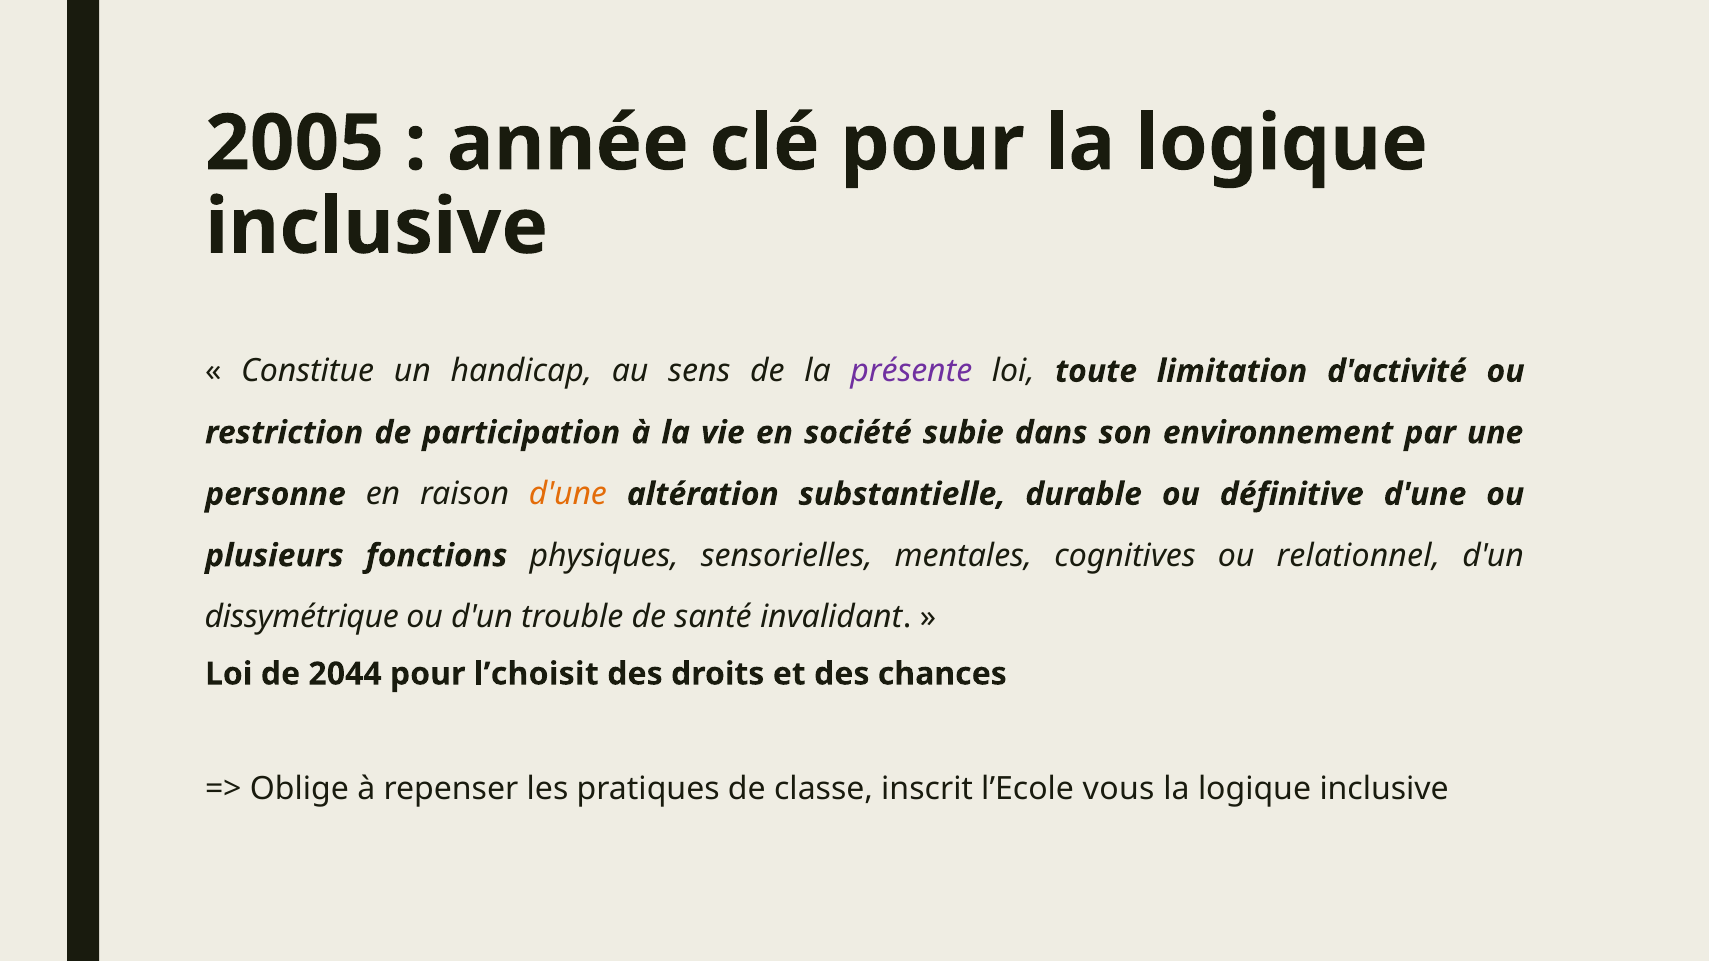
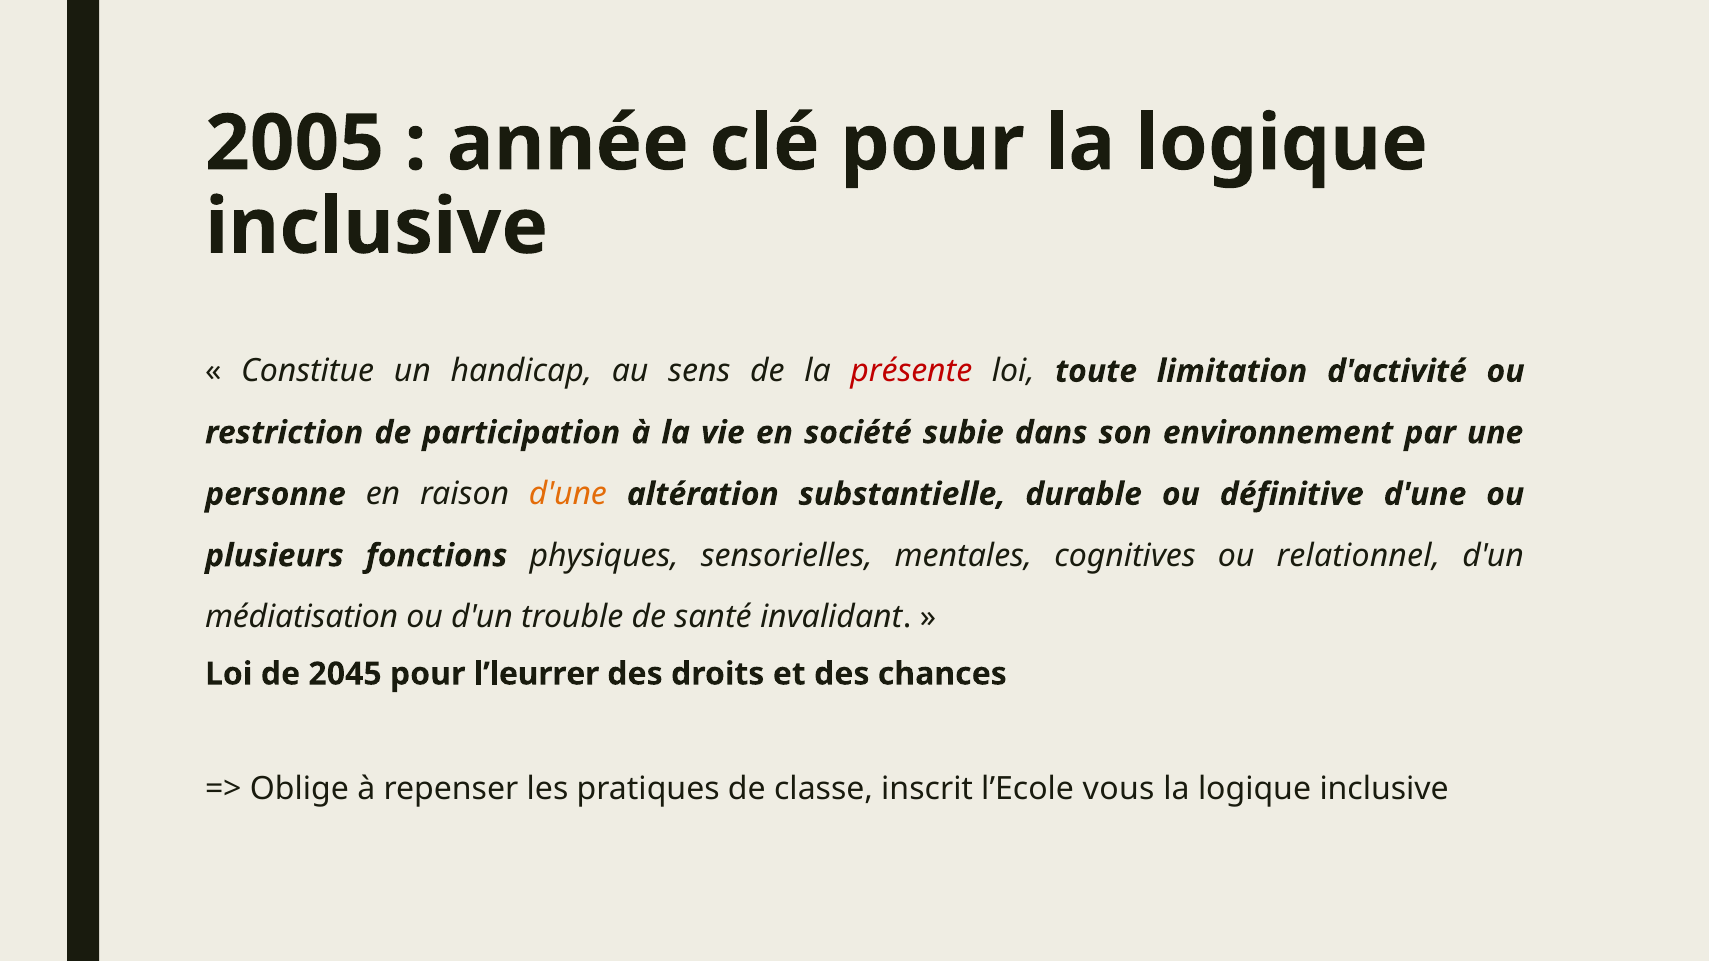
présente colour: purple -> red
dissymétrique: dissymétrique -> médiatisation
2044: 2044 -> 2045
l’choisit: l’choisit -> l’leurrer
